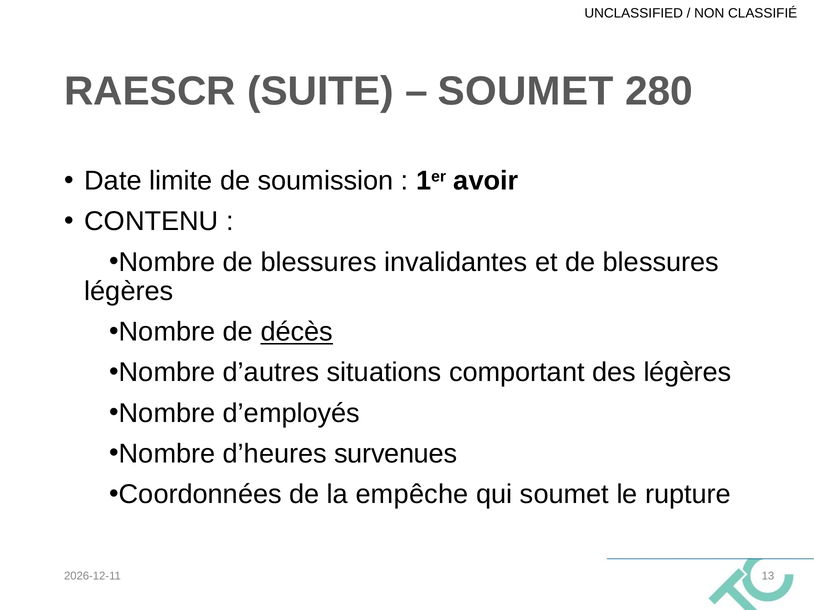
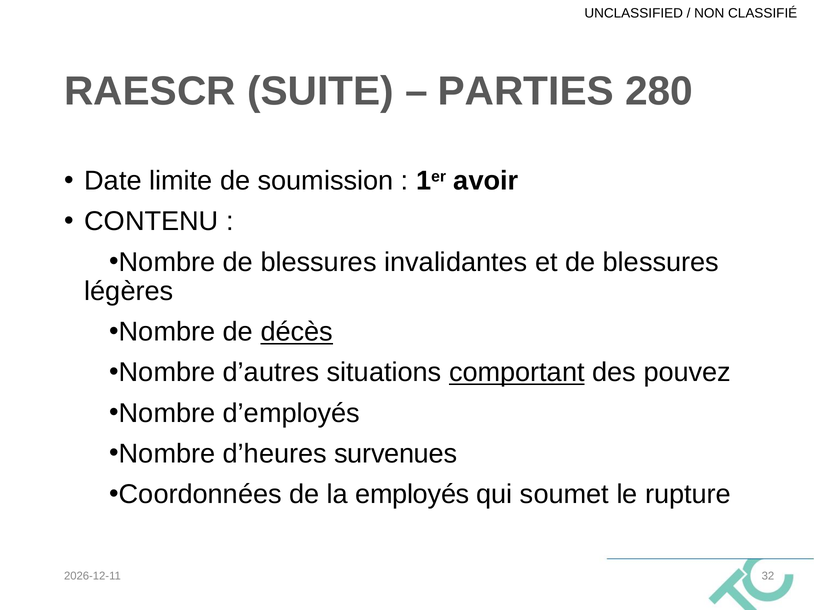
SOUMET at (525, 91): SOUMET -> PARTIES
comportant underline: none -> present
des légères: légères -> pouvez
empêche: empêche -> employés
13: 13 -> 32
